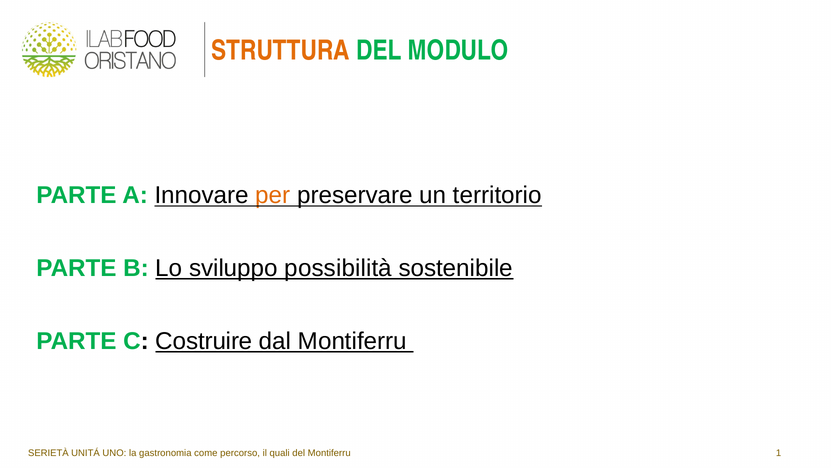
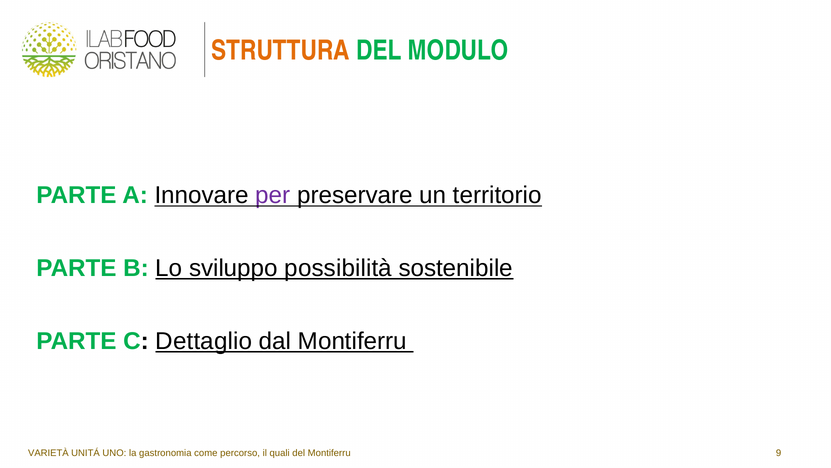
per colour: orange -> purple
Costruire: Costruire -> Dettaglio
SERIETÀ: SERIETÀ -> VARIETÀ
1: 1 -> 9
